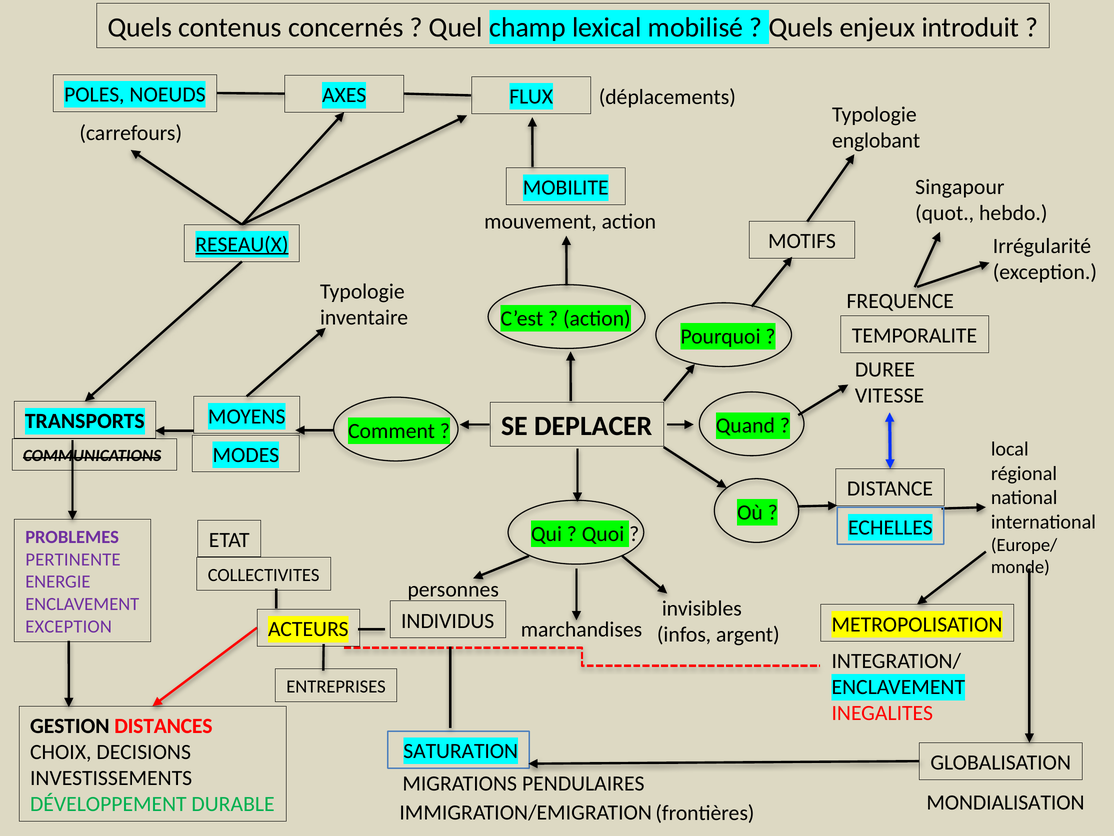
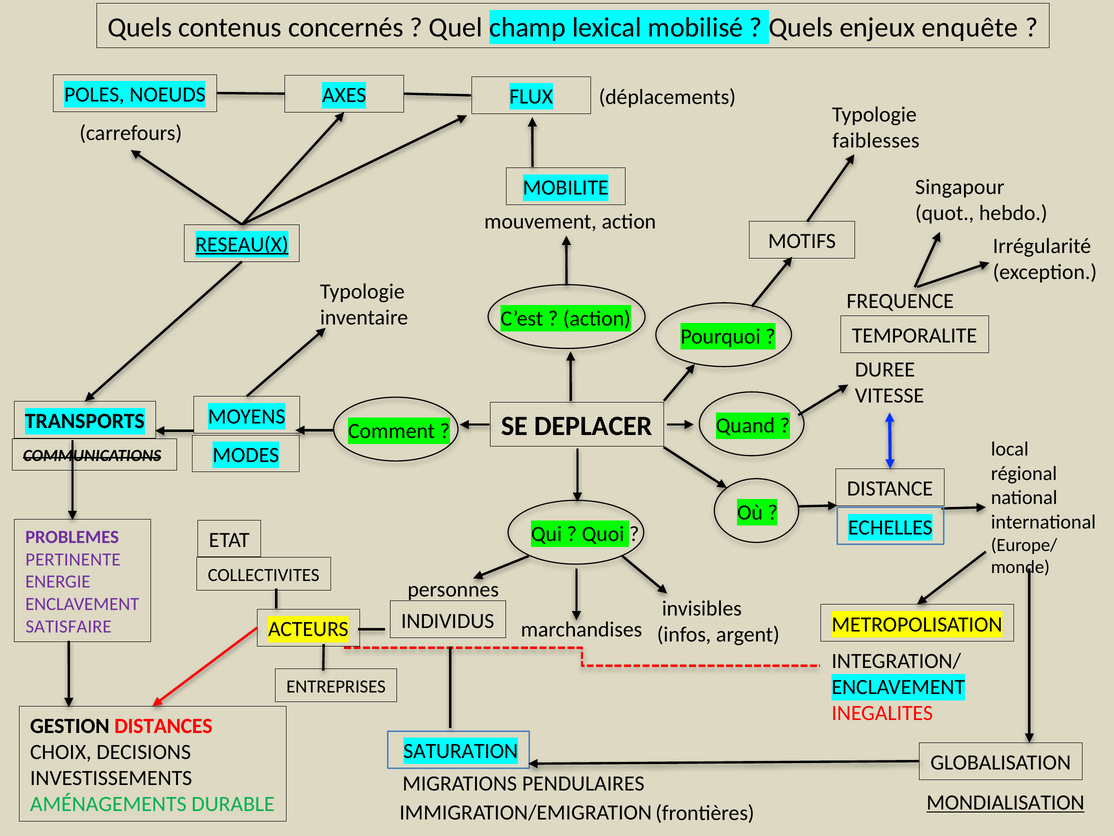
introduit: introduit -> enquête
englobant: englobant -> faiblesses
EXCEPTION at (69, 626): EXCEPTION -> SATISFAIRE
MONDIALISATION underline: none -> present
DÉVELOPPEMENT: DÉVELOPPEMENT -> AMÉNAGEMENTS
